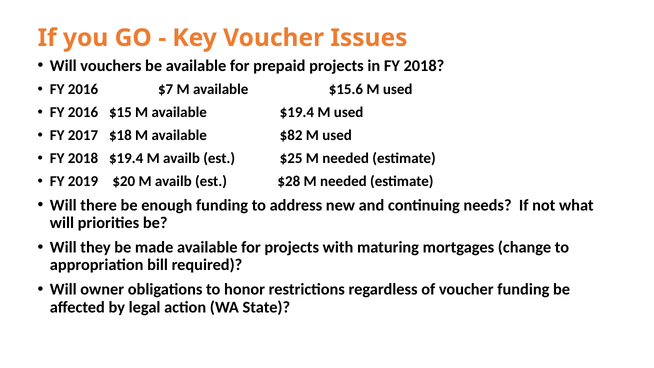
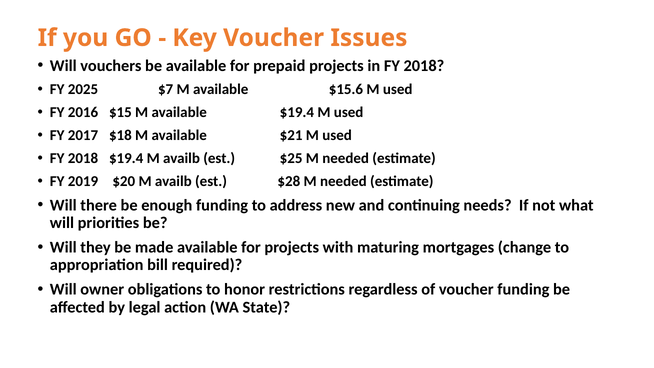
2016 at (83, 89): 2016 -> 2025
$82: $82 -> $21
